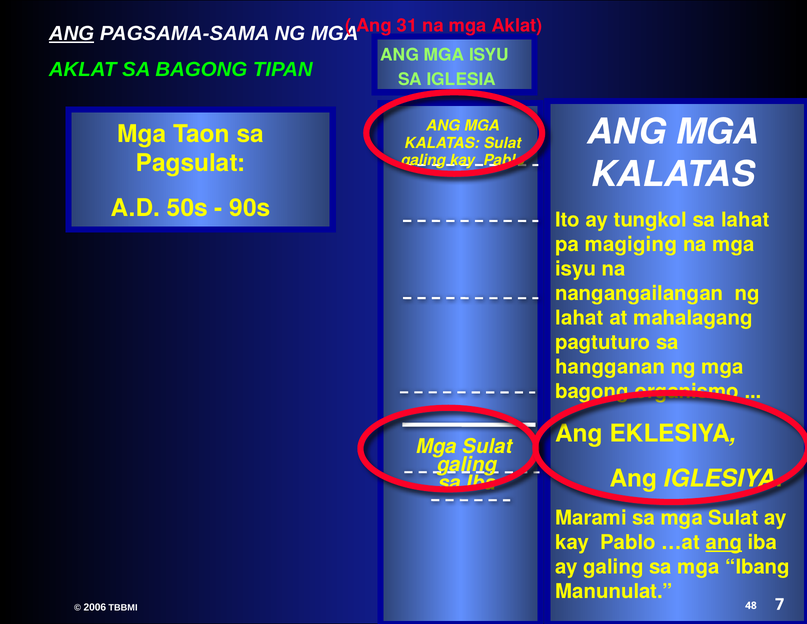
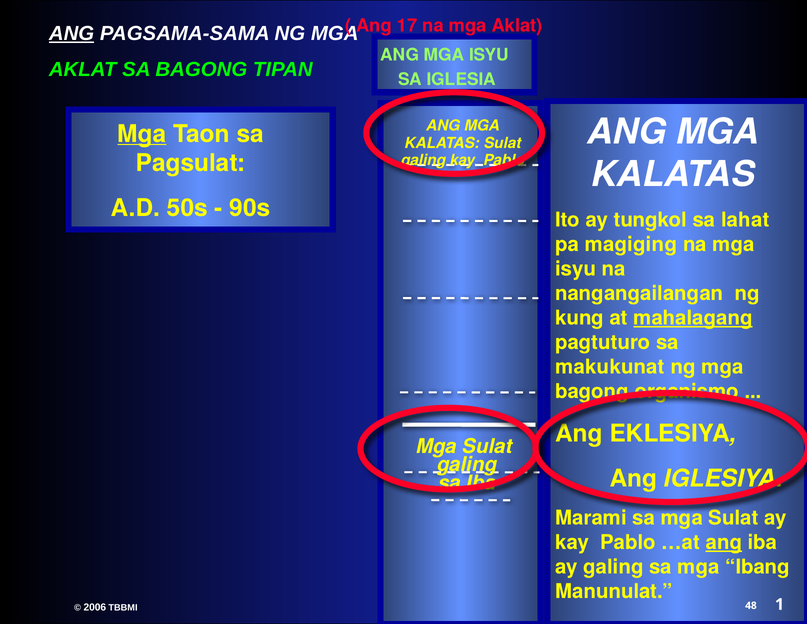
31: 31 -> 17
Mga at (142, 134) underline: none -> present
lahat at (579, 318): lahat -> kung
mahalagang underline: none -> present
hangganan: hangganan -> makukunat
7: 7 -> 1
